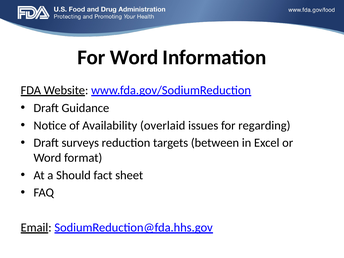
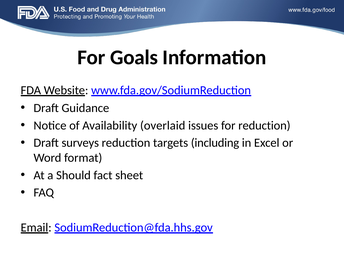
For Word: Word -> Goals
for regarding: regarding -> reduction
between: between -> including
